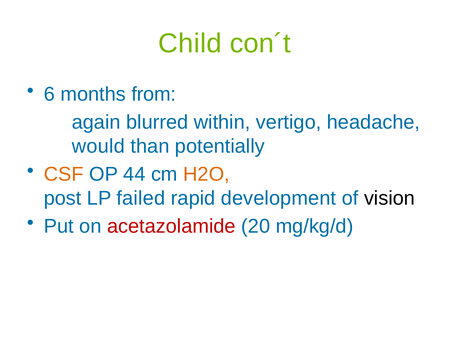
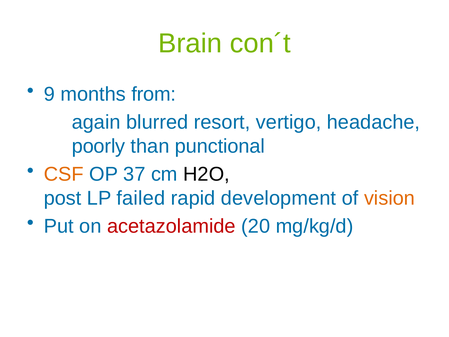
Child: Child -> Brain
6: 6 -> 9
within: within -> resort
would: would -> poorly
potentially: potentially -> punctional
44: 44 -> 37
H2O colour: orange -> black
vision colour: black -> orange
